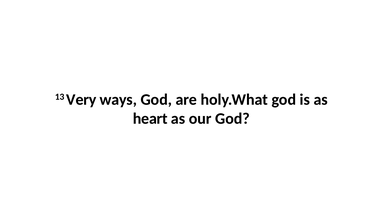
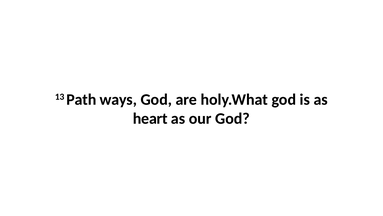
Very: Very -> Path
